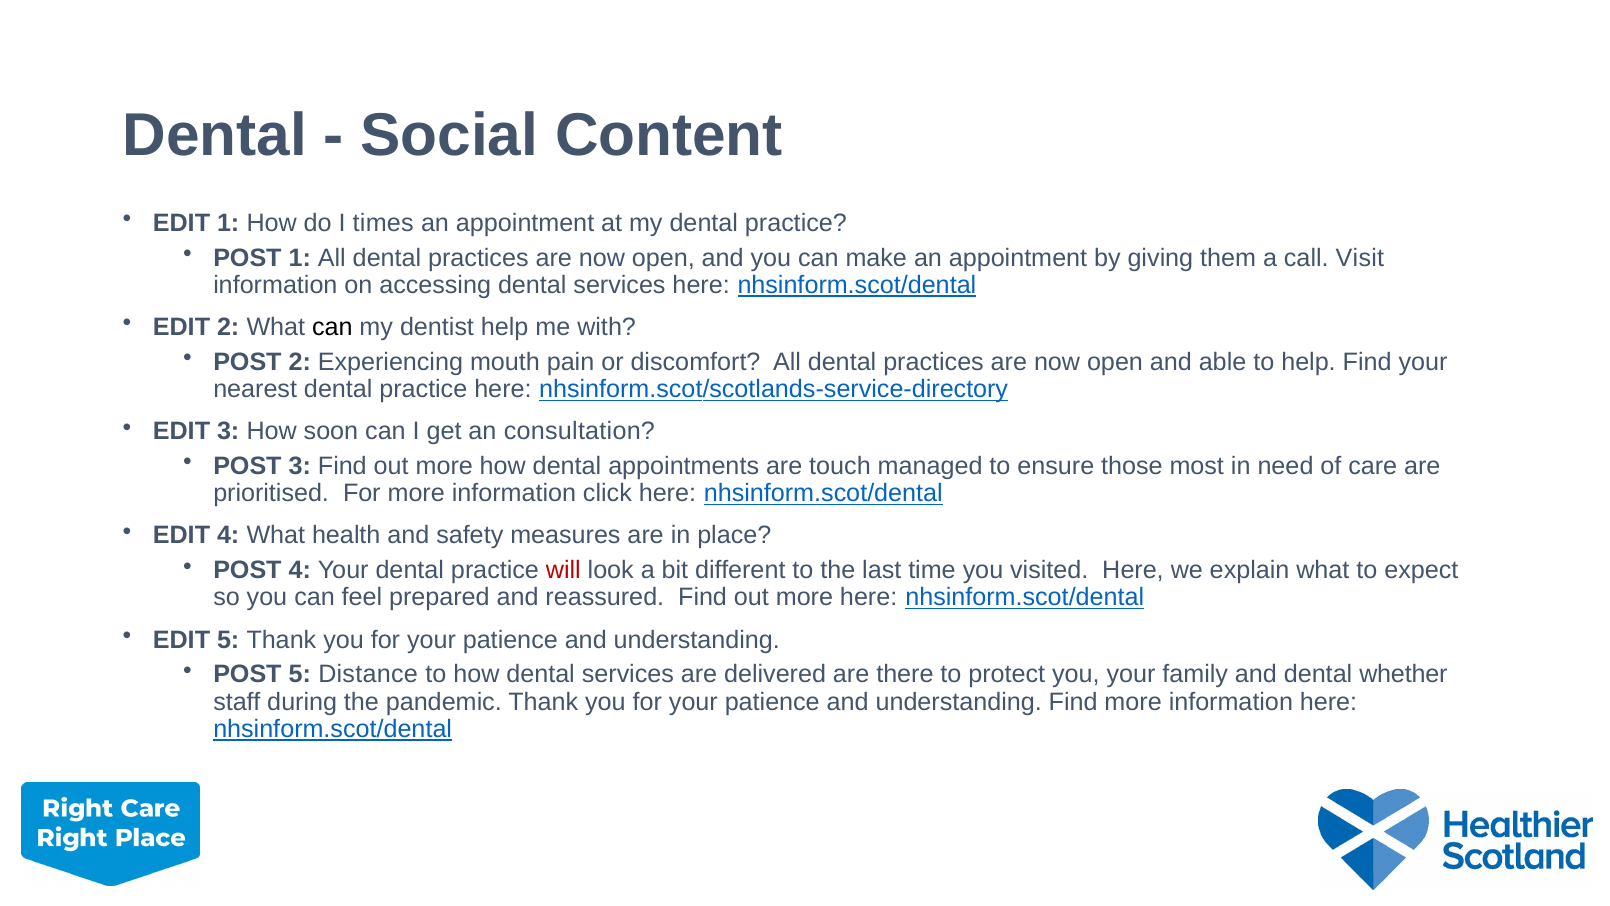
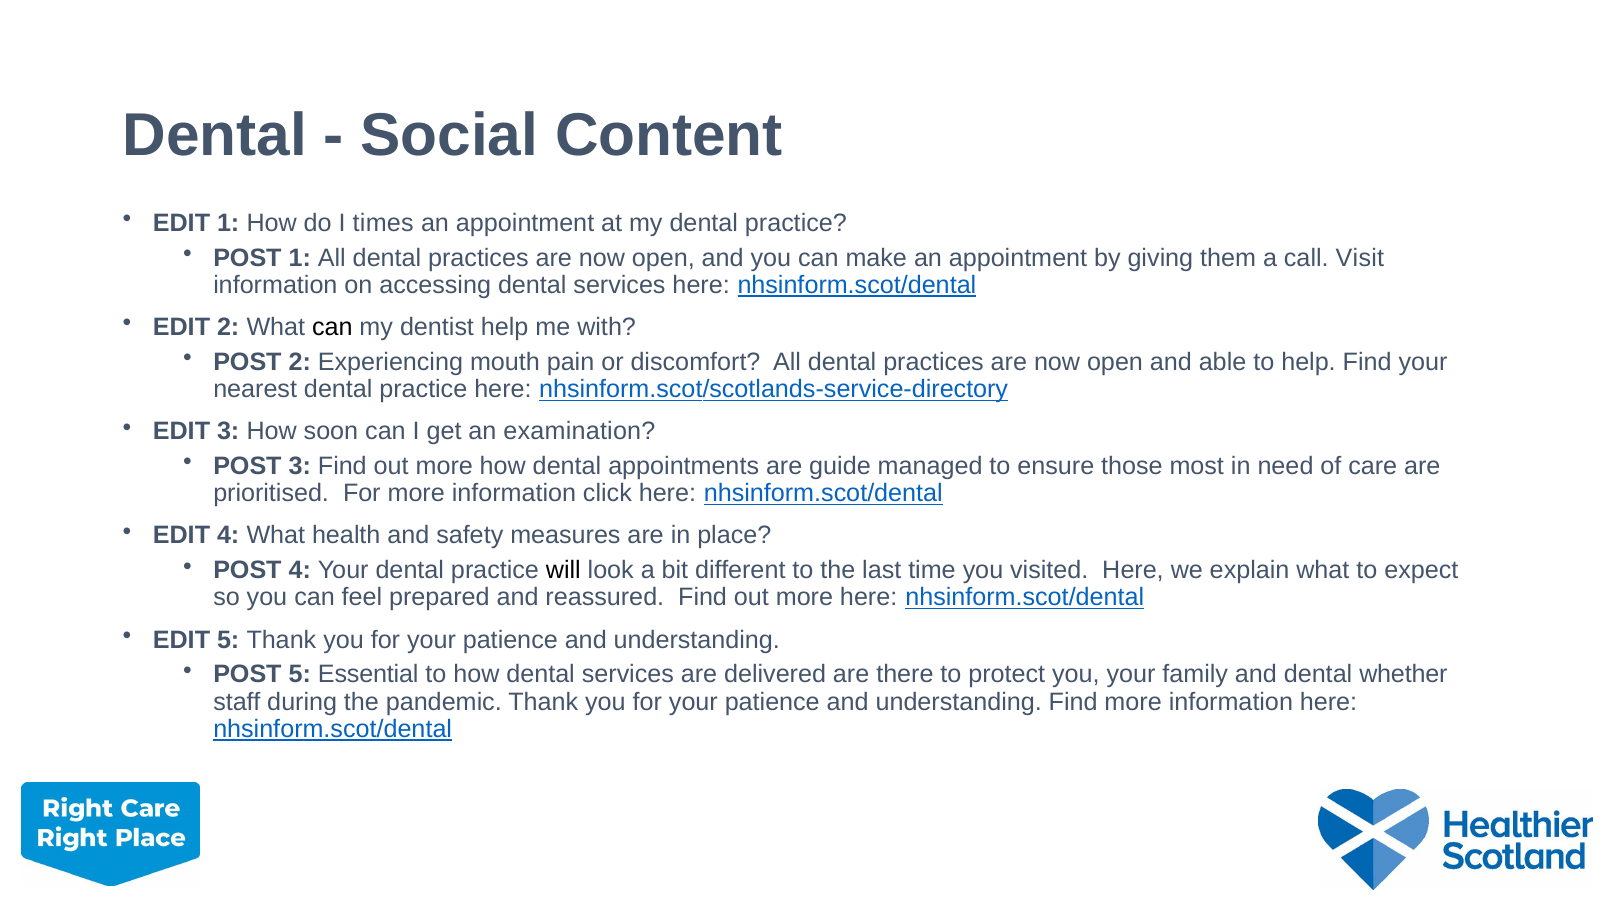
consultation: consultation -> examination
touch: touch -> guide
will colour: red -> black
Distance: Distance -> Essential
